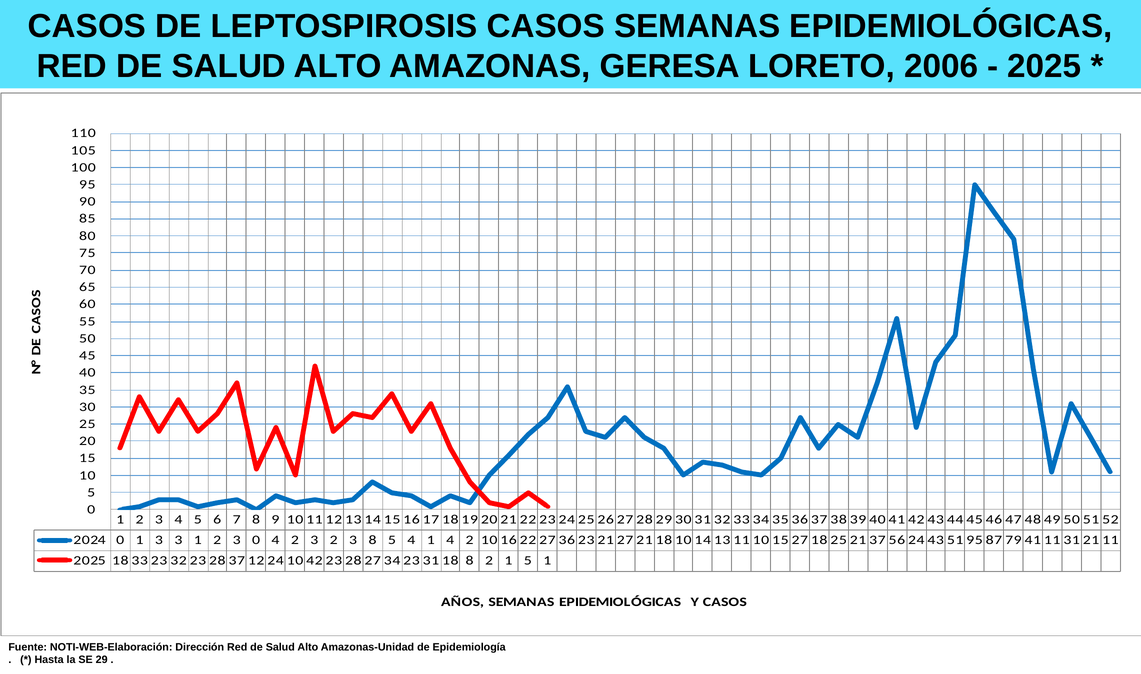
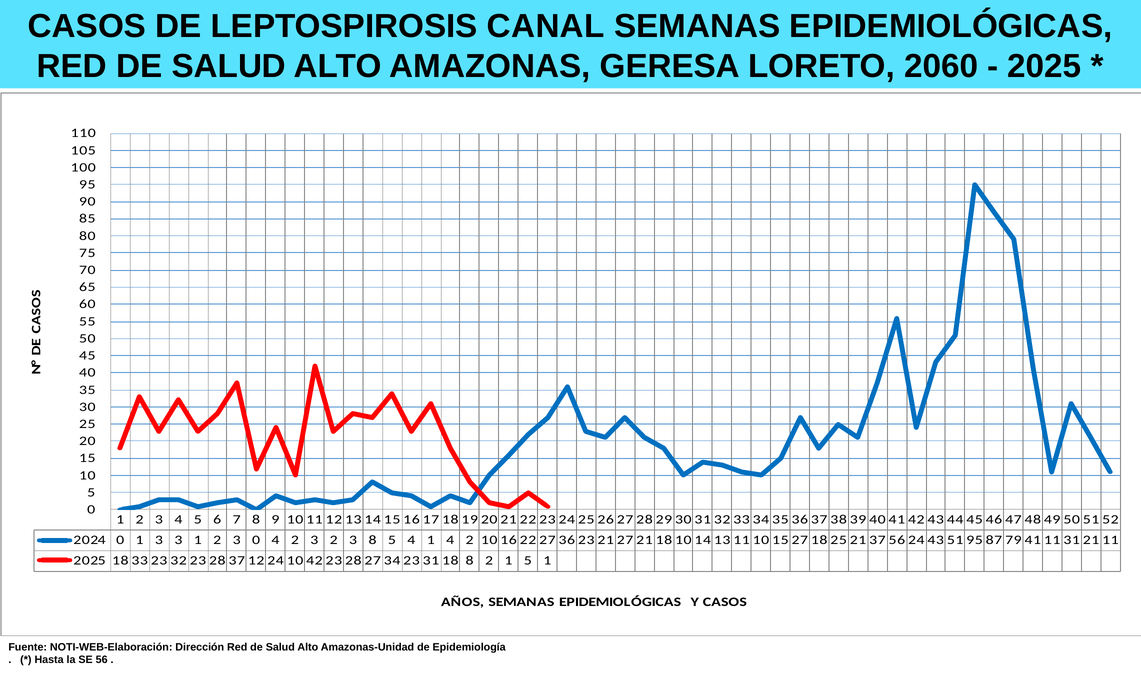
LEPTOSPIROSIS CASOS: CASOS -> CANAL
2006: 2006 -> 2060
29: 29 -> 56
